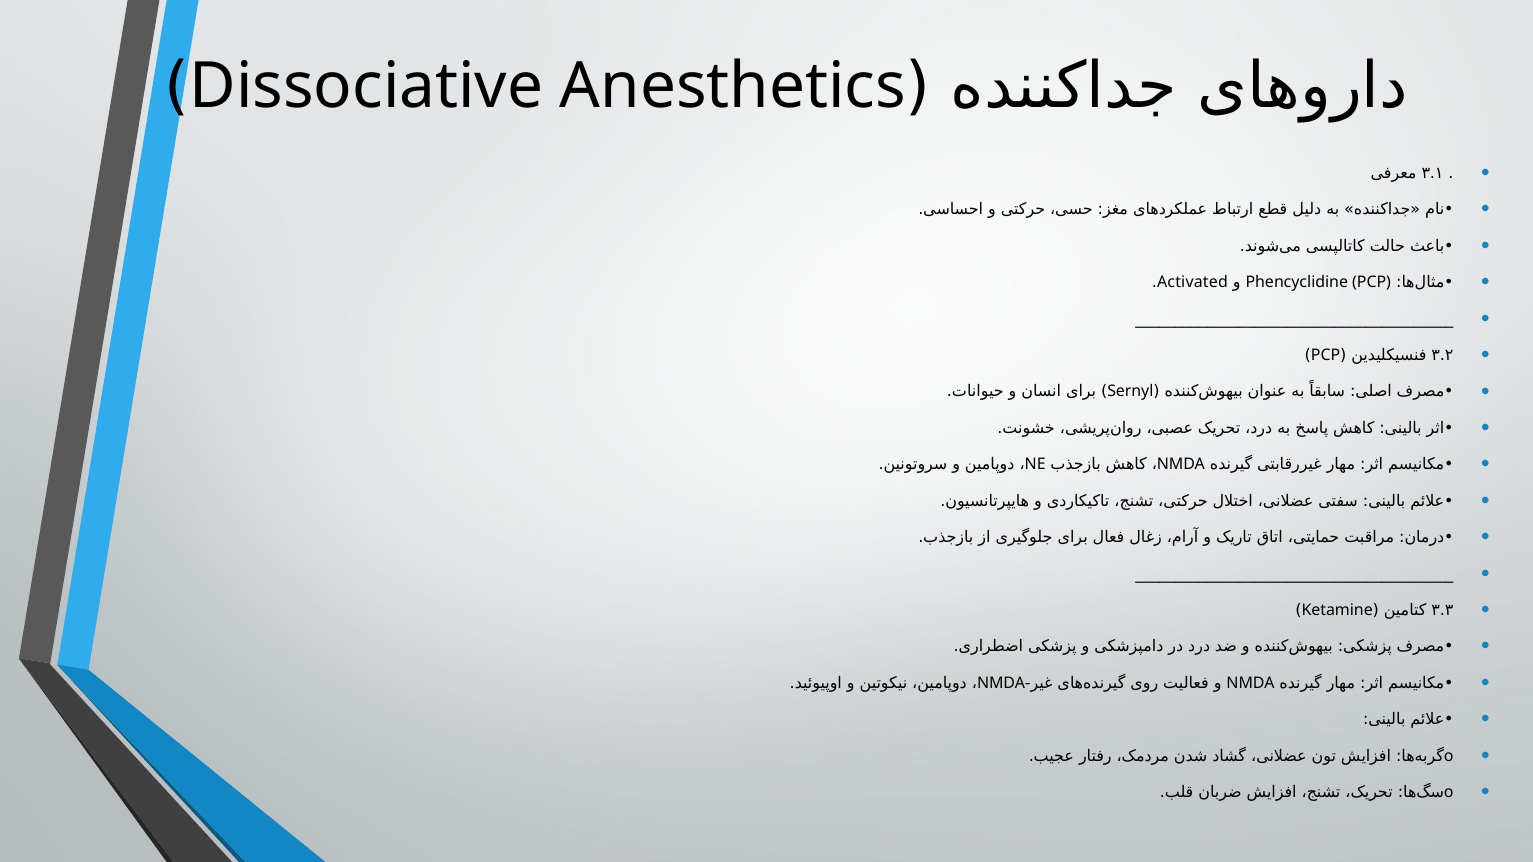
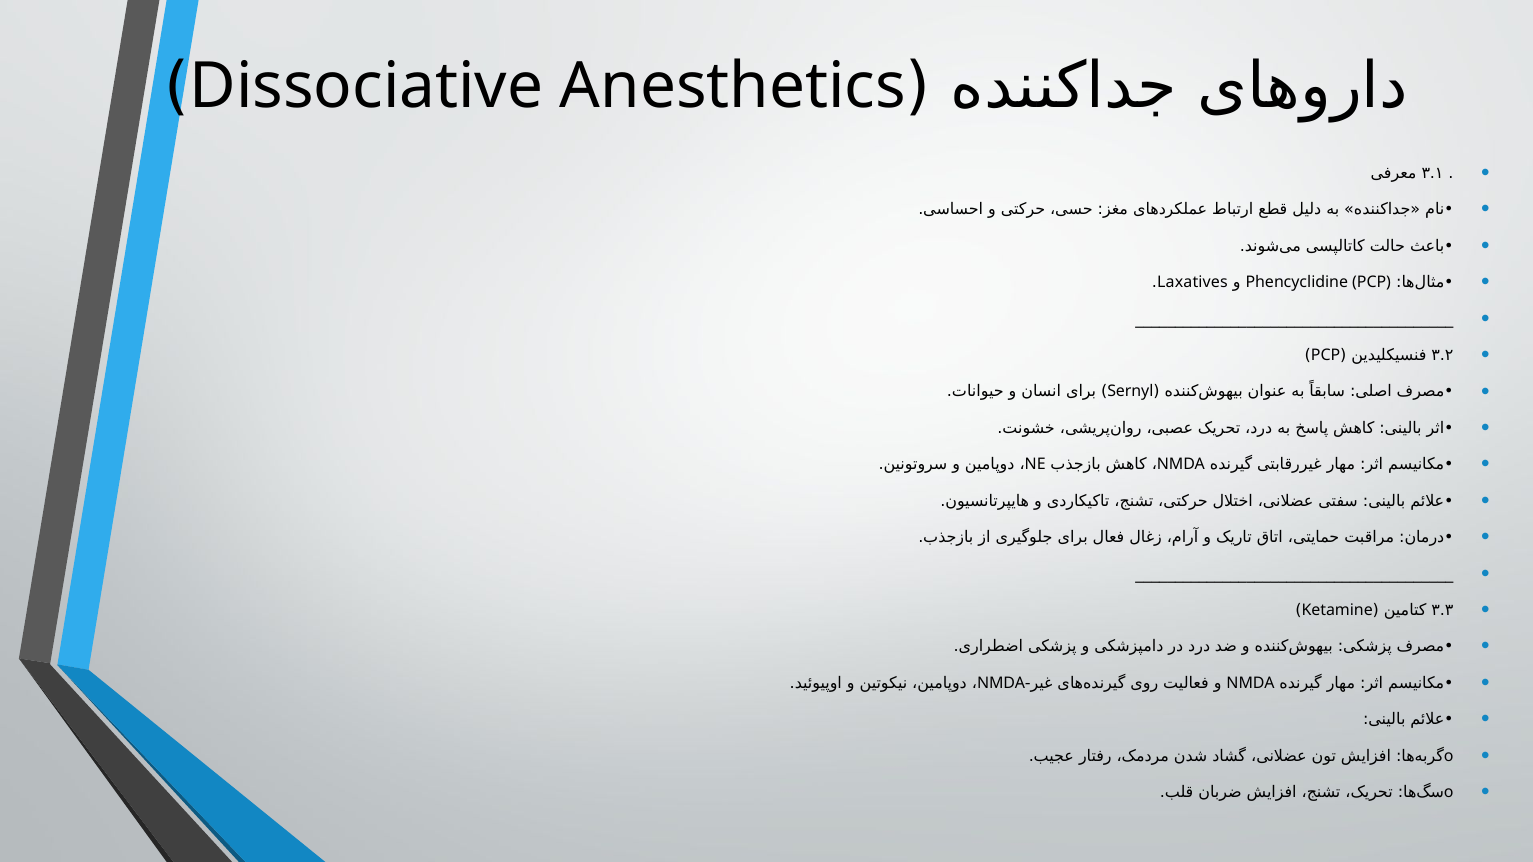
Activated: Activated -> Laxatives
